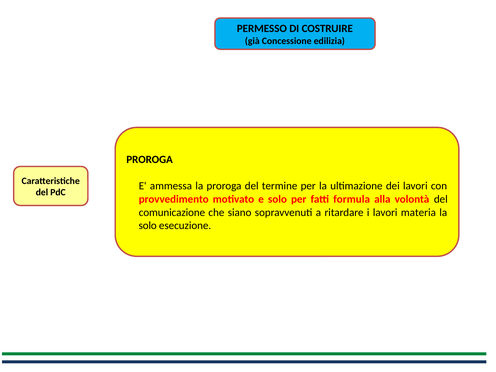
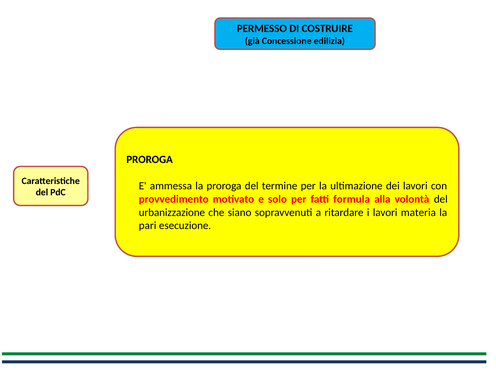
comunicazione: comunicazione -> urbanizzazione
solo at (148, 226): solo -> pari
